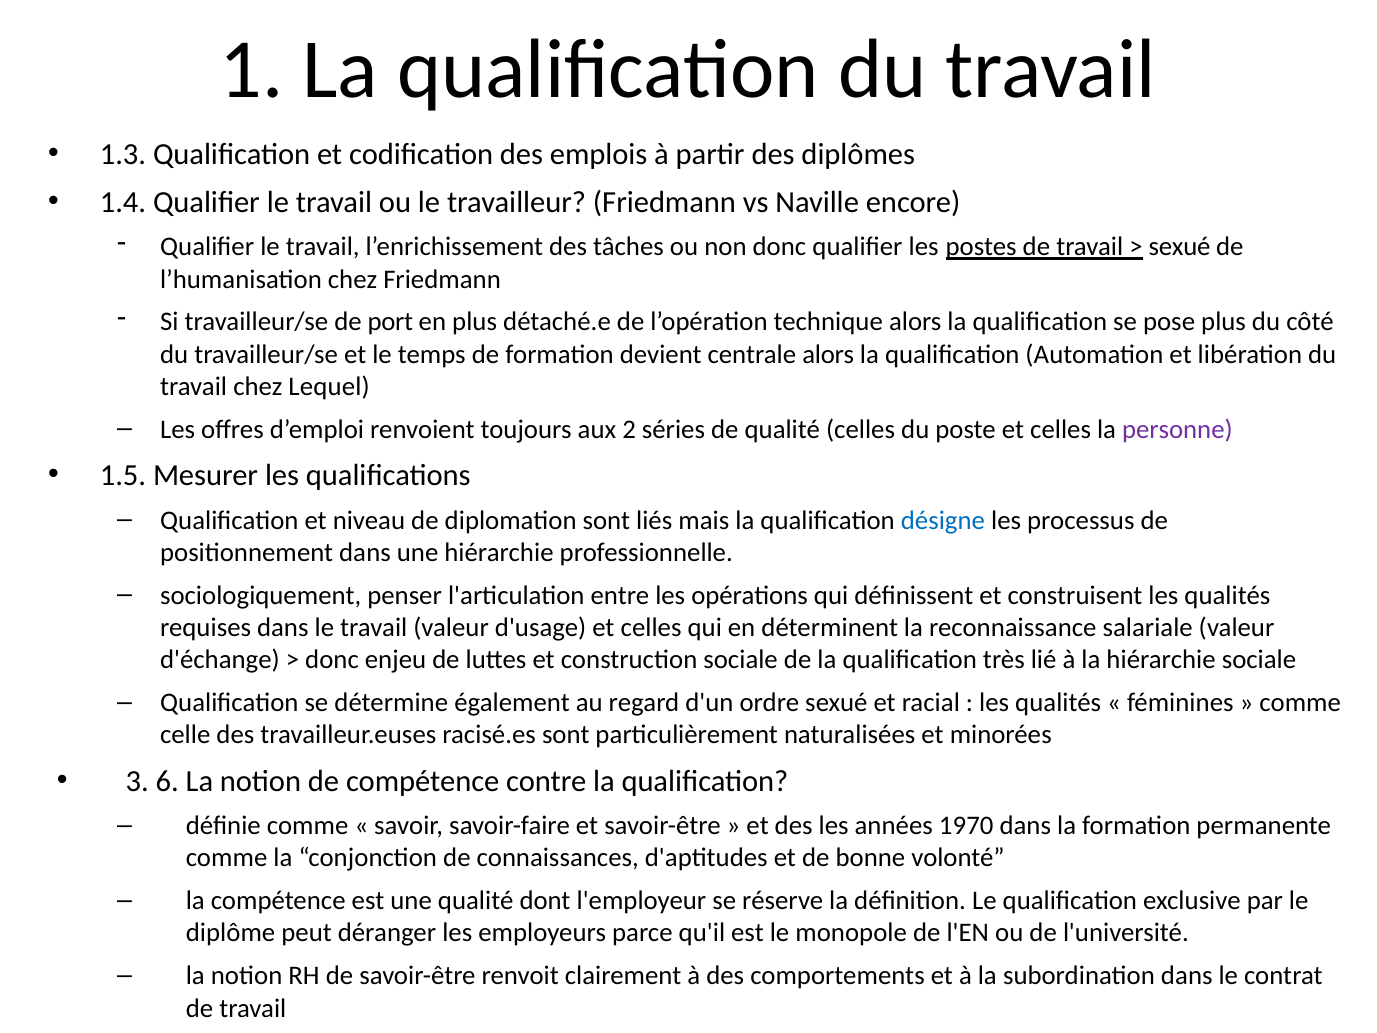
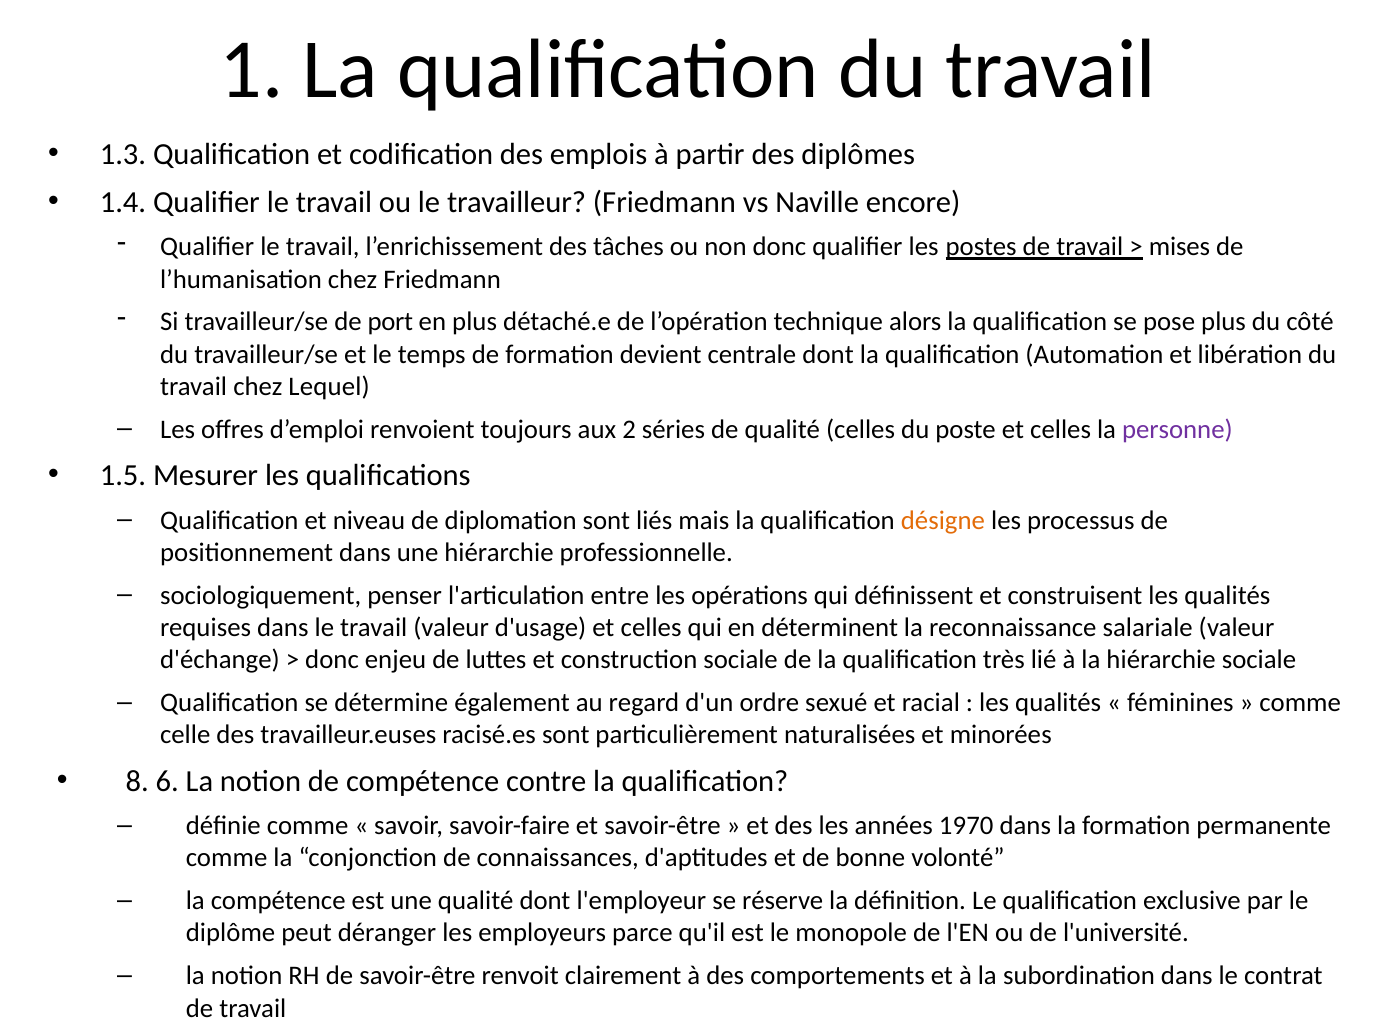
sexué at (1180, 247): sexué -> mises
centrale alors: alors -> dont
désigne colour: blue -> orange
3: 3 -> 8
